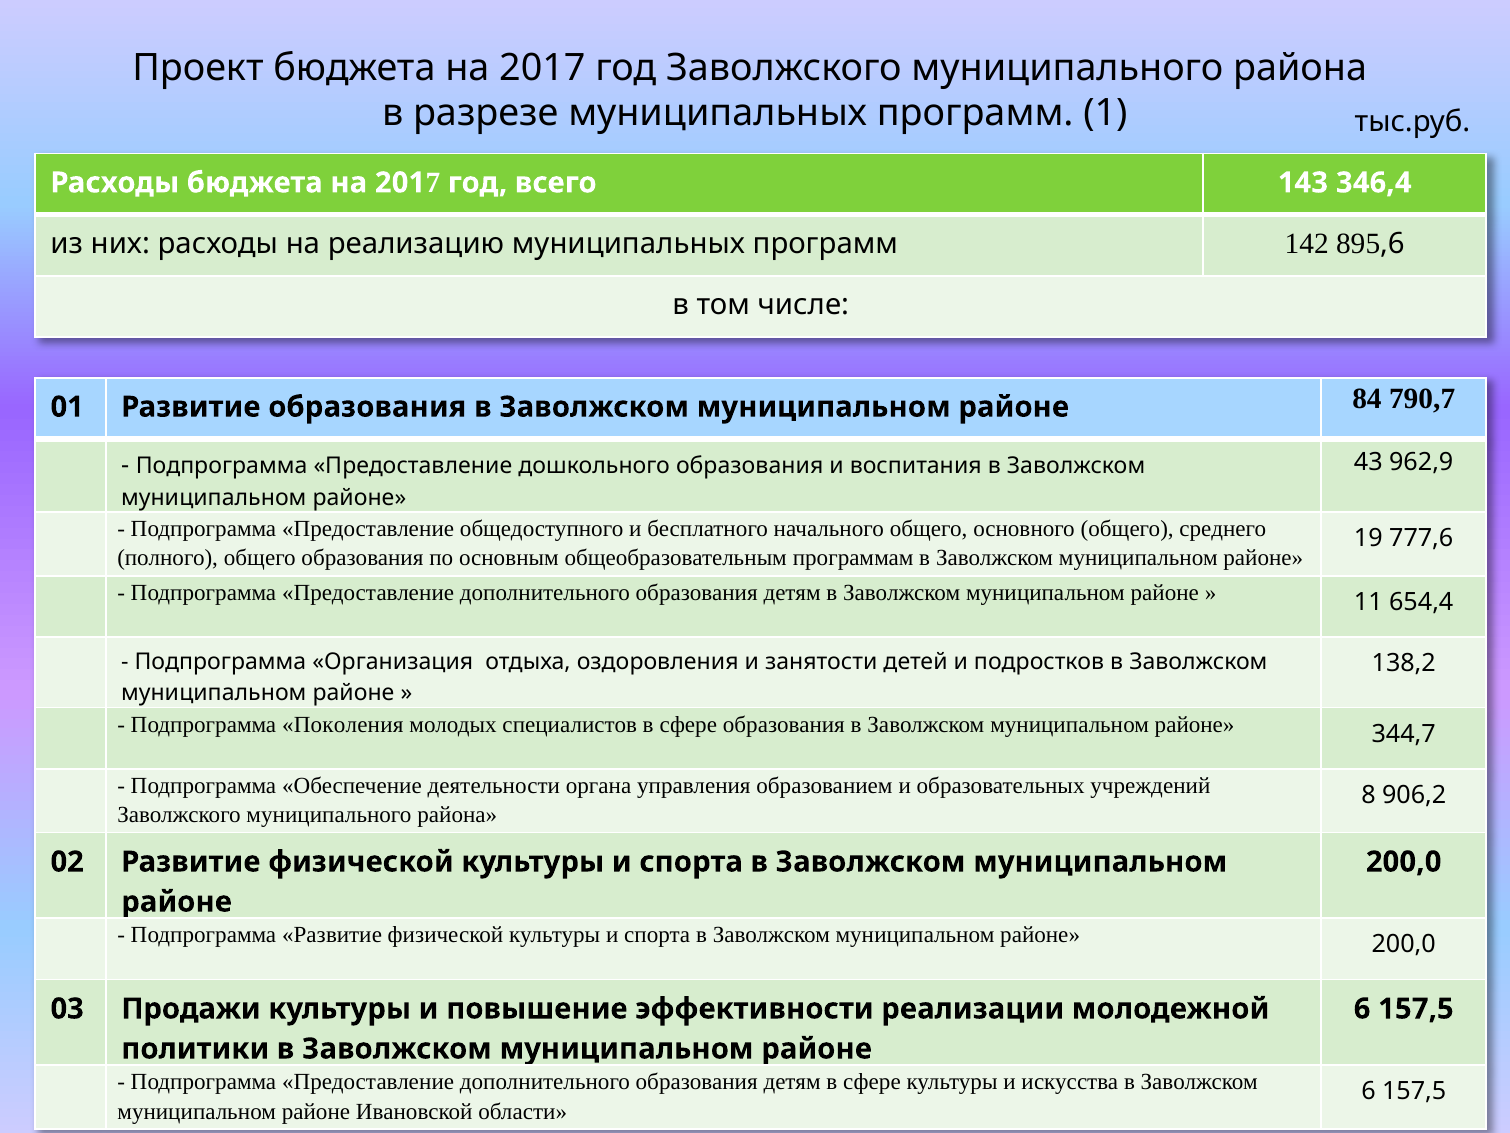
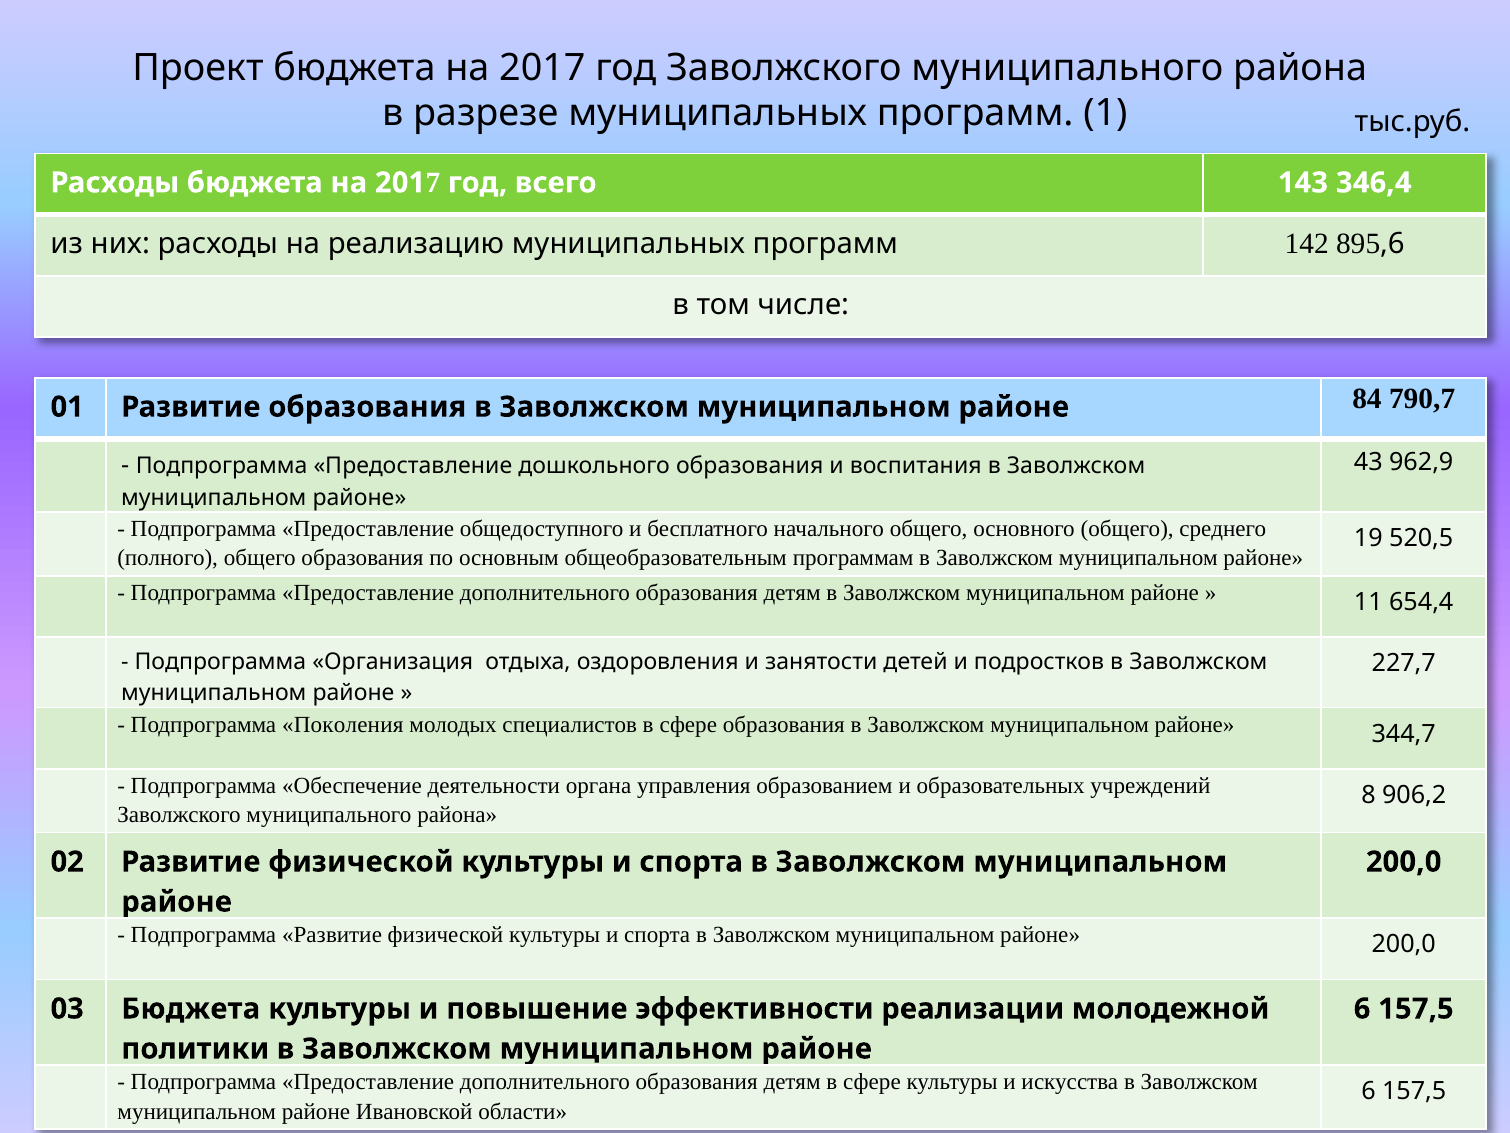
777,6: 777,6 -> 520,5
138,2: 138,2 -> 227,7
03 Продажи: Продажи -> Бюджета
